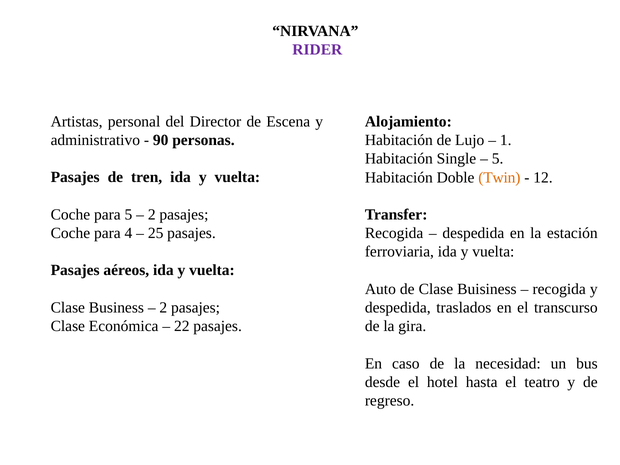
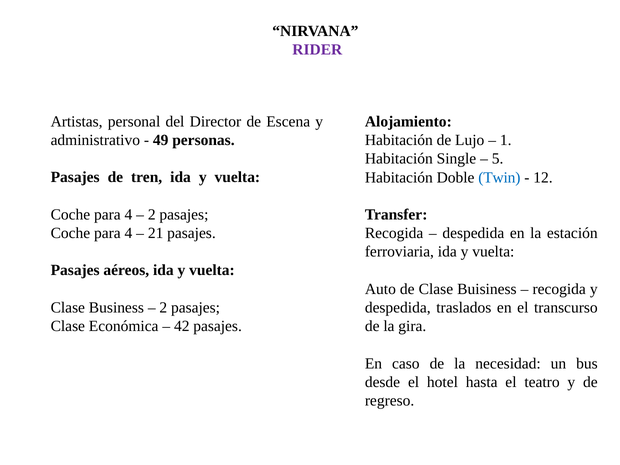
90: 90 -> 49
Twin colour: orange -> blue
5 at (128, 214): 5 -> 4
25: 25 -> 21
22: 22 -> 42
